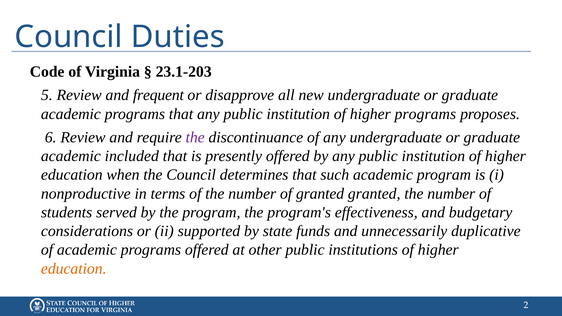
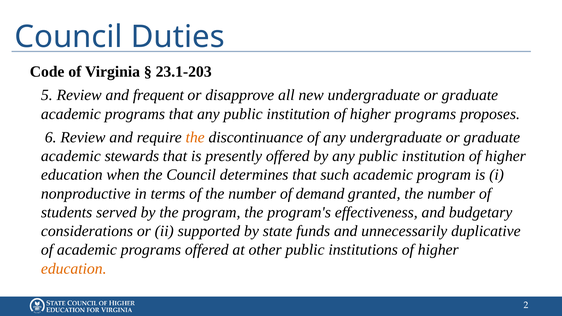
the at (195, 137) colour: purple -> orange
included: included -> stewards
of granted: granted -> demand
